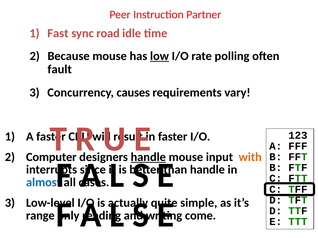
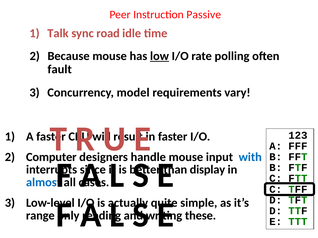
Partner: Partner -> Passive
Fast: Fast -> Talk
causes: causes -> model
handle at (148, 157) underline: present -> none
with colour: orange -> blue
handle at (207, 170): handle -> display
come: come -> these
